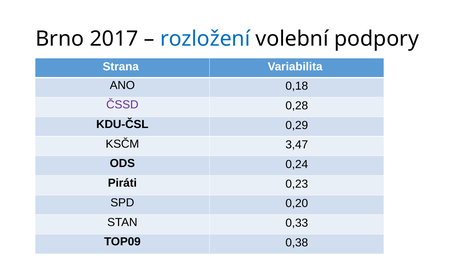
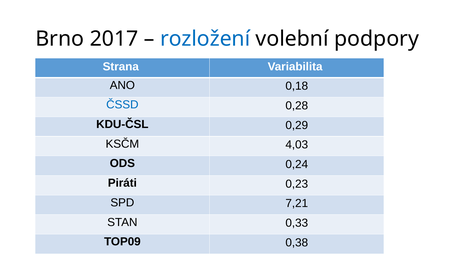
ČSSD colour: purple -> blue
3,47: 3,47 -> 4,03
0,20: 0,20 -> 7,21
